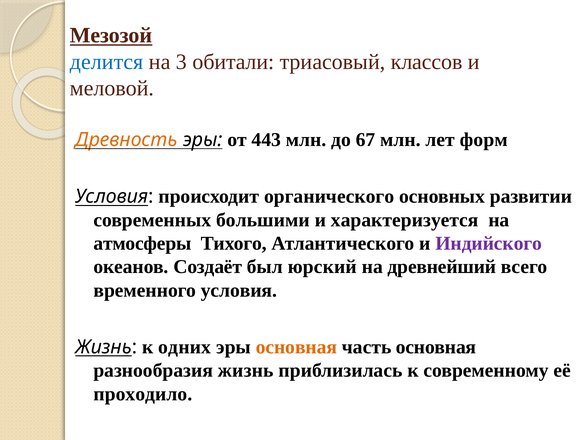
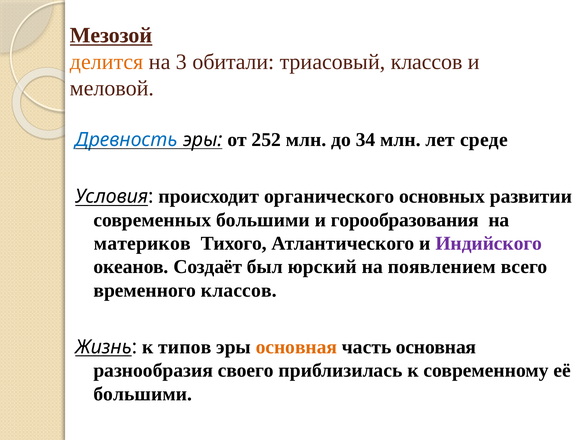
делится colour: blue -> orange
Древность colour: orange -> blue
443: 443 -> 252
67: 67 -> 34
форм: форм -> среде
характеризуется: характеризуется -> горообразования
атмосферы: атмосферы -> материков
древнейший: древнейший -> появлением
временного условия: условия -> классов
одних: одних -> типов
разнообразия жизнь: жизнь -> своего
проходило at (143, 394): проходило -> большими
